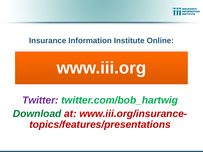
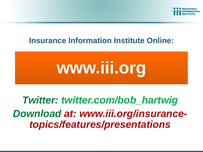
Twitter colour: purple -> green
